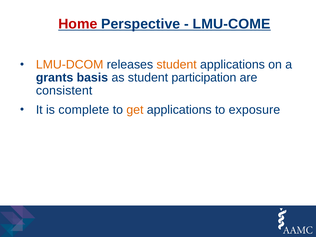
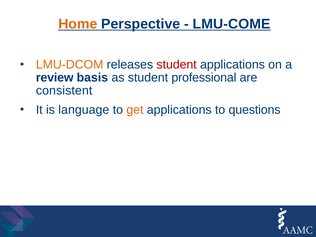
Home colour: red -> orange
student at (177, 65) colour: orange -> red
grants: grants -> review
participation: participation -> professional
complete: complete -> language
exposure: exposure -> questions
